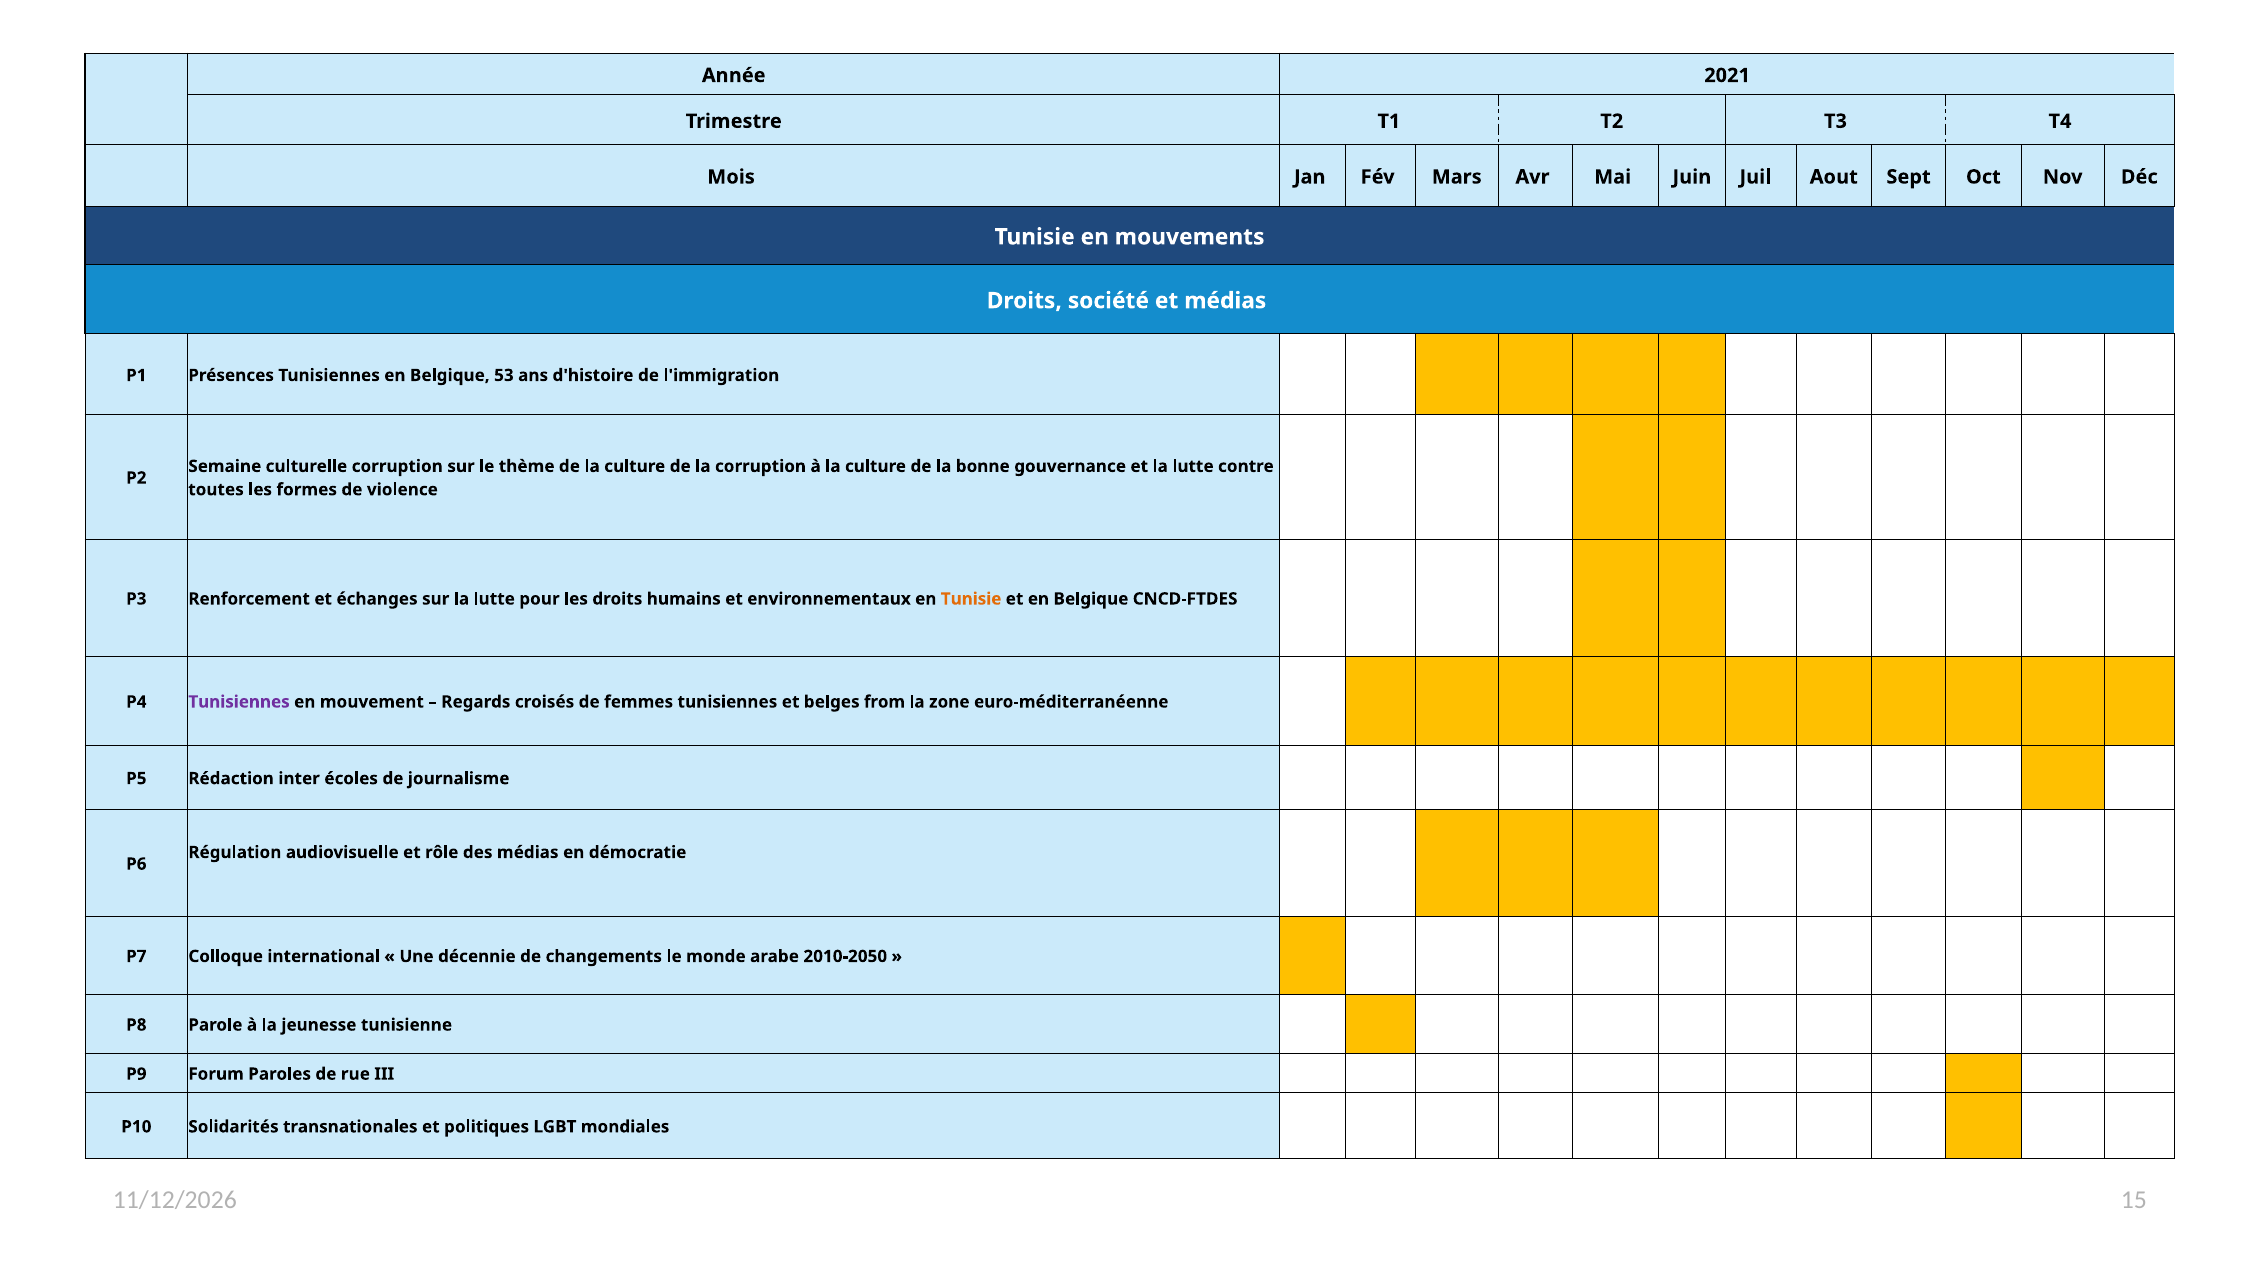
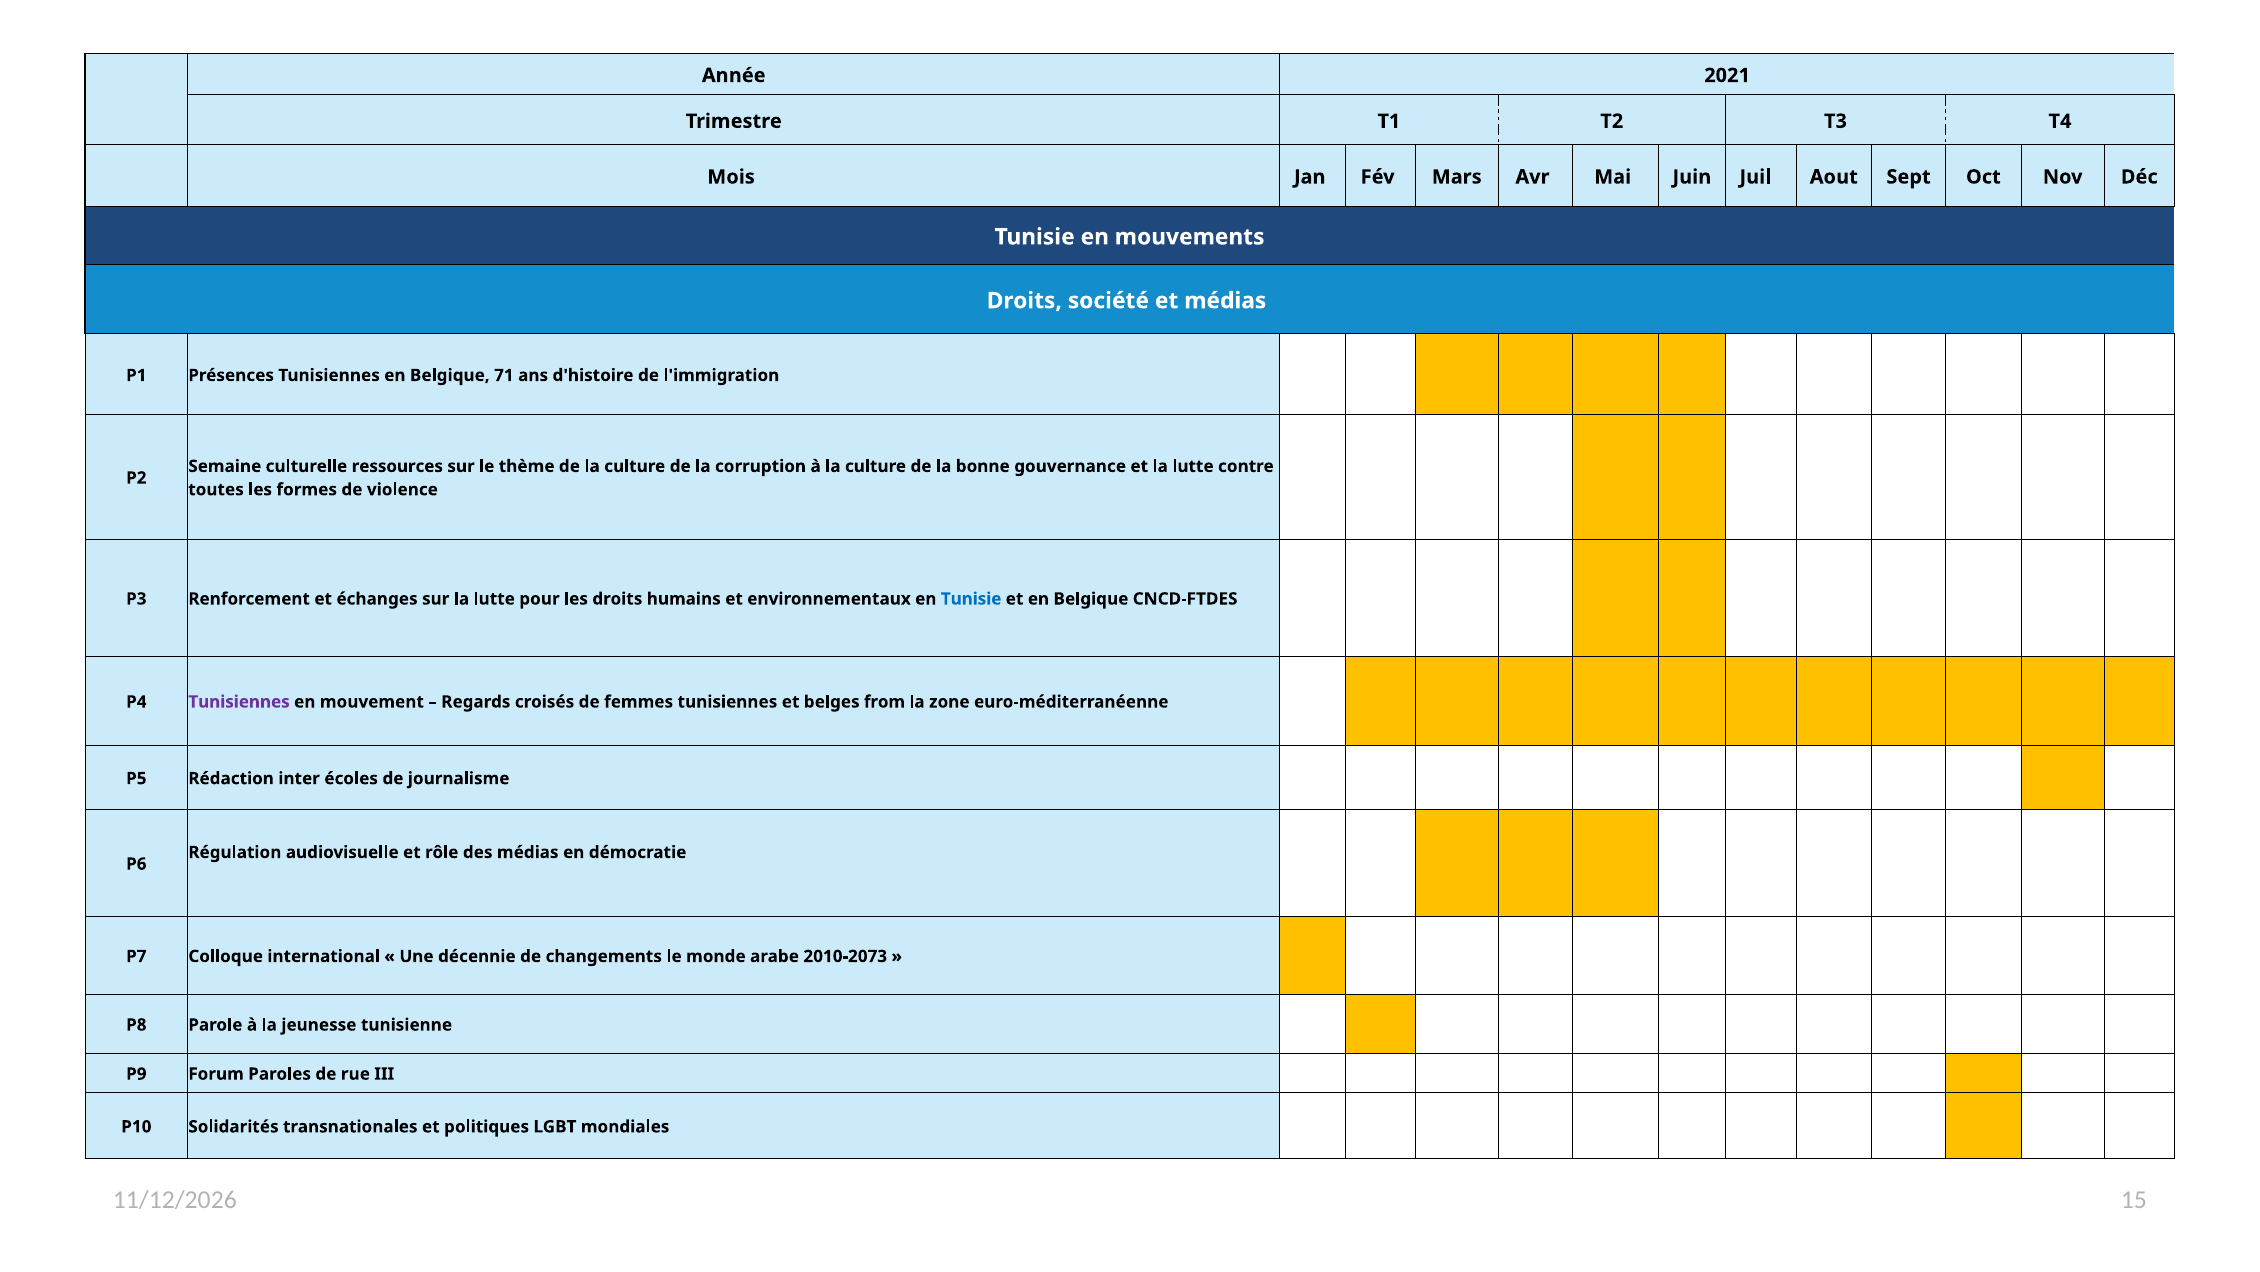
53: 53 -> 71
culturelle corruption: corruption -> ressources
Tunisie at (971, 599) colour: orange -> blue
2010-2050: 2010-2050 -> 2010-2073
